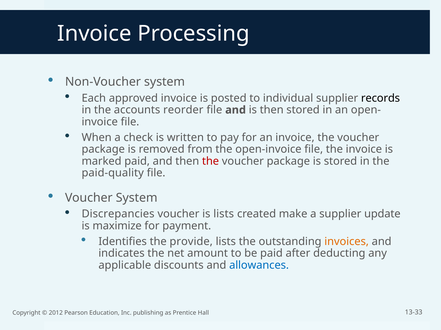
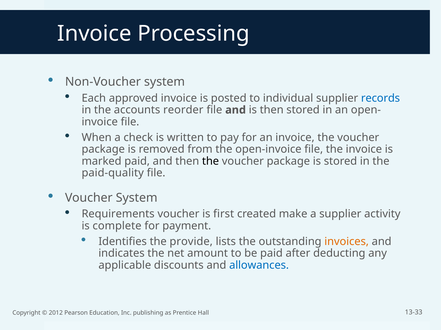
records colour: black -> blue
the at (211, 162) colour: red -> black
Discrepancies: Discrepancies -> Requirements
is lists: lists -> first
update: update -> activity
maximize: maximize -> complete
